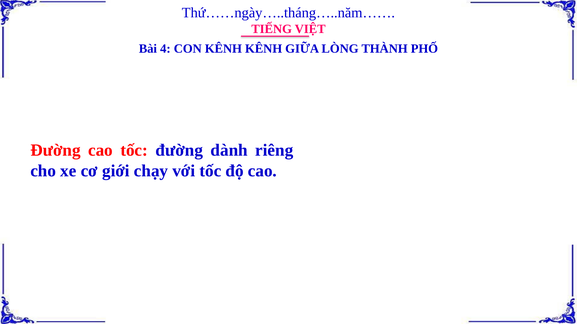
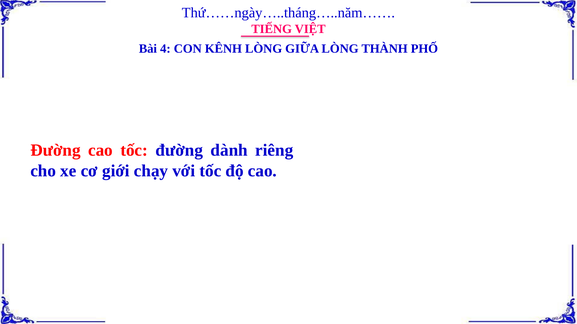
KÊNH KÊNH: KÊNH -> LÒNG
